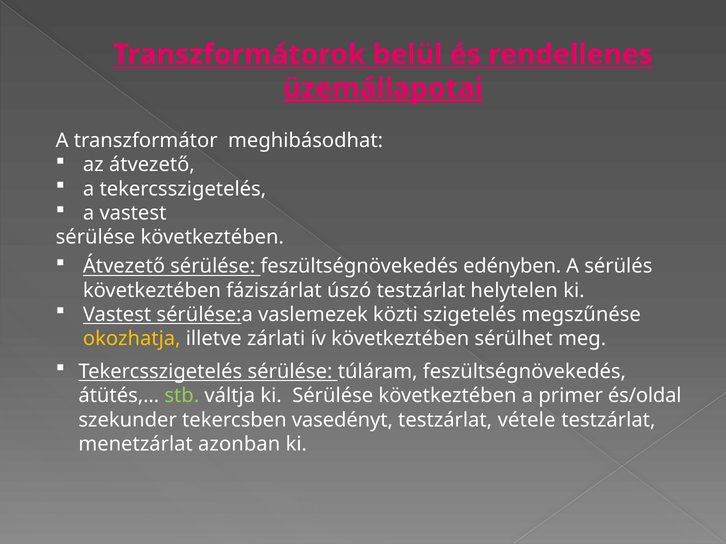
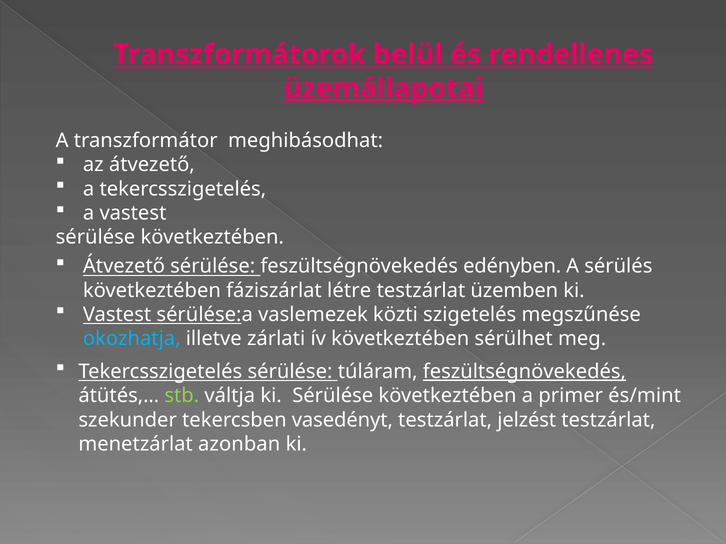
úszó: úszó -> létre
helytelen: helytelen -> üzemben
okozhatja colour: yellow -> light blue
feszültségnövekedés at (524, 372) underline: none -> present
és/oldal: és/oldal -> és/mint
vétele: vétele -> jelzést
